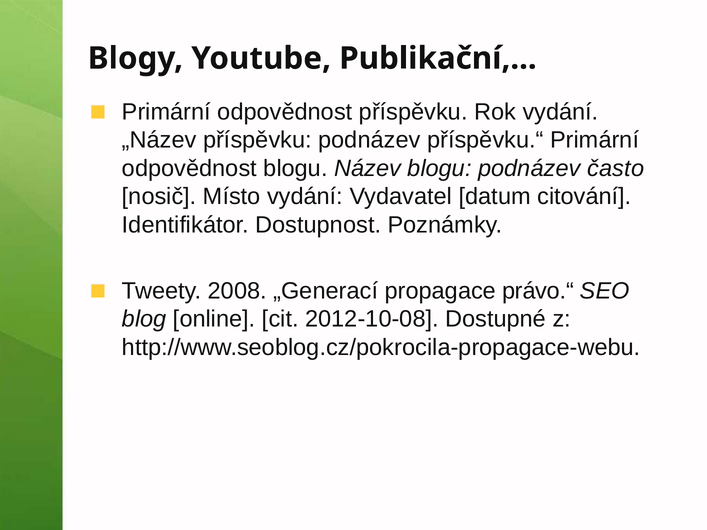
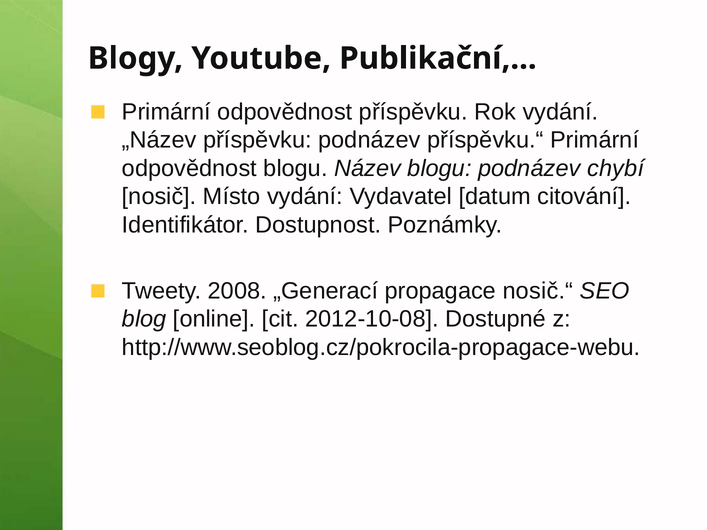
často: často -> chybí
právo.“: právo.“ -> nosič.“
